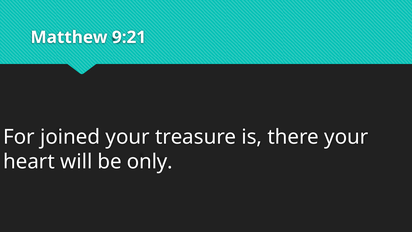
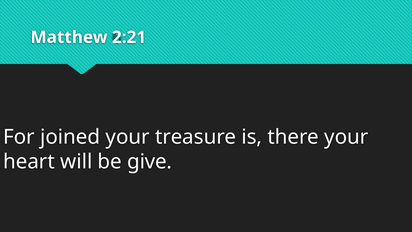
9:21: 9:21 -> 2:21
only: only -> give
